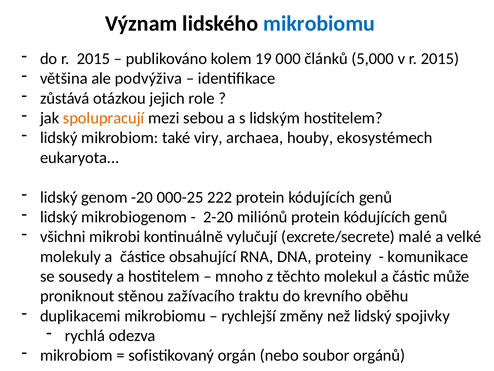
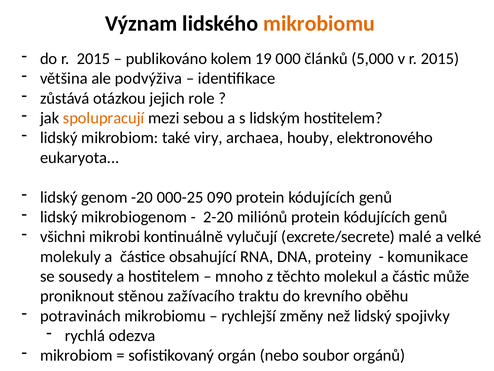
mikrobiomu at (319, 23) colour: blue -> orange
ekosystémech: ekosystémech -> elektronového
222: 222 -> 090
duplikacemi: duplikacemi -> potravinách
